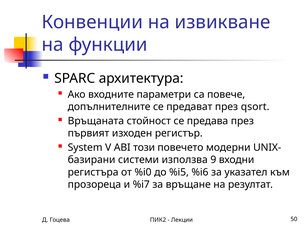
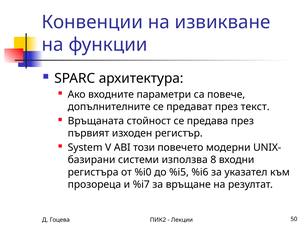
qsort: qsort -> текст
9: 9 -> 8
